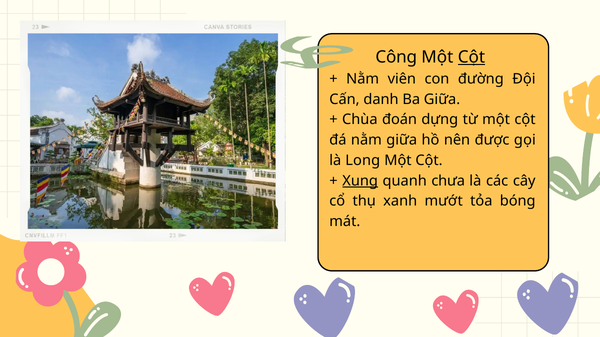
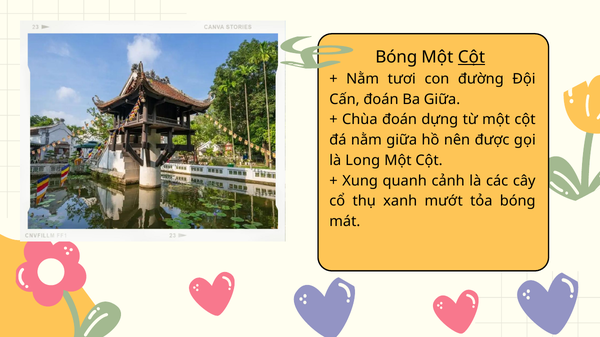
Công at (396, 57): Công -> Bóng
viên: viên -> tươi
Cấn danh: danh -> đoán
Xung underline: present -> none
chưa: chưa -> cảnh
